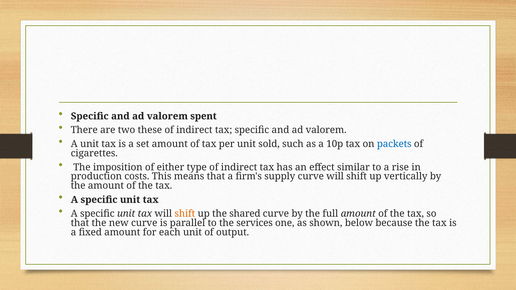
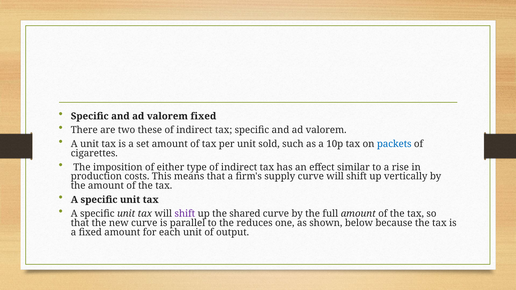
valorem spent: spent -> fixed
shift at (185, 214) colour: orange -> purple
services: services -> reduces
